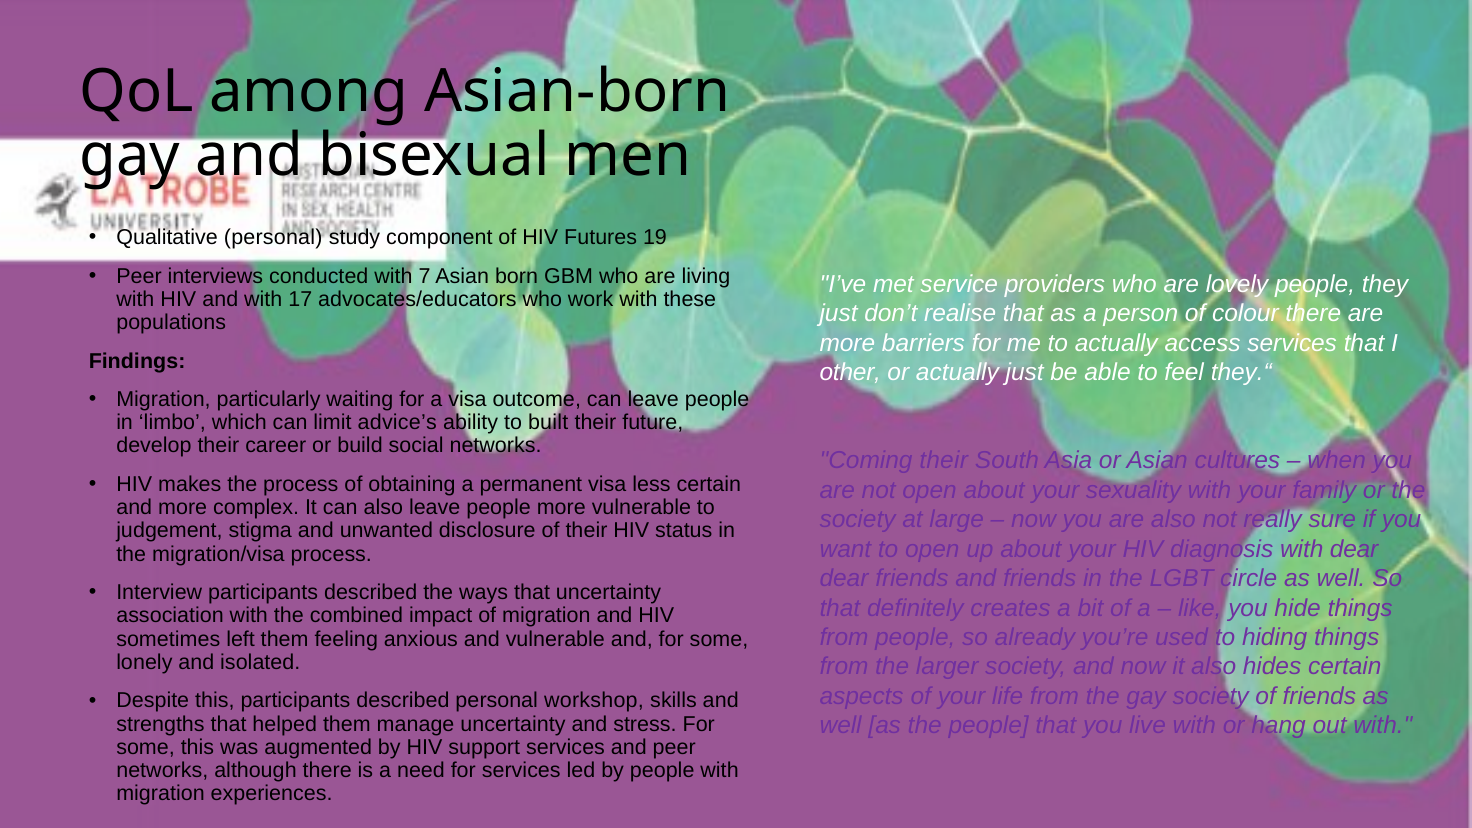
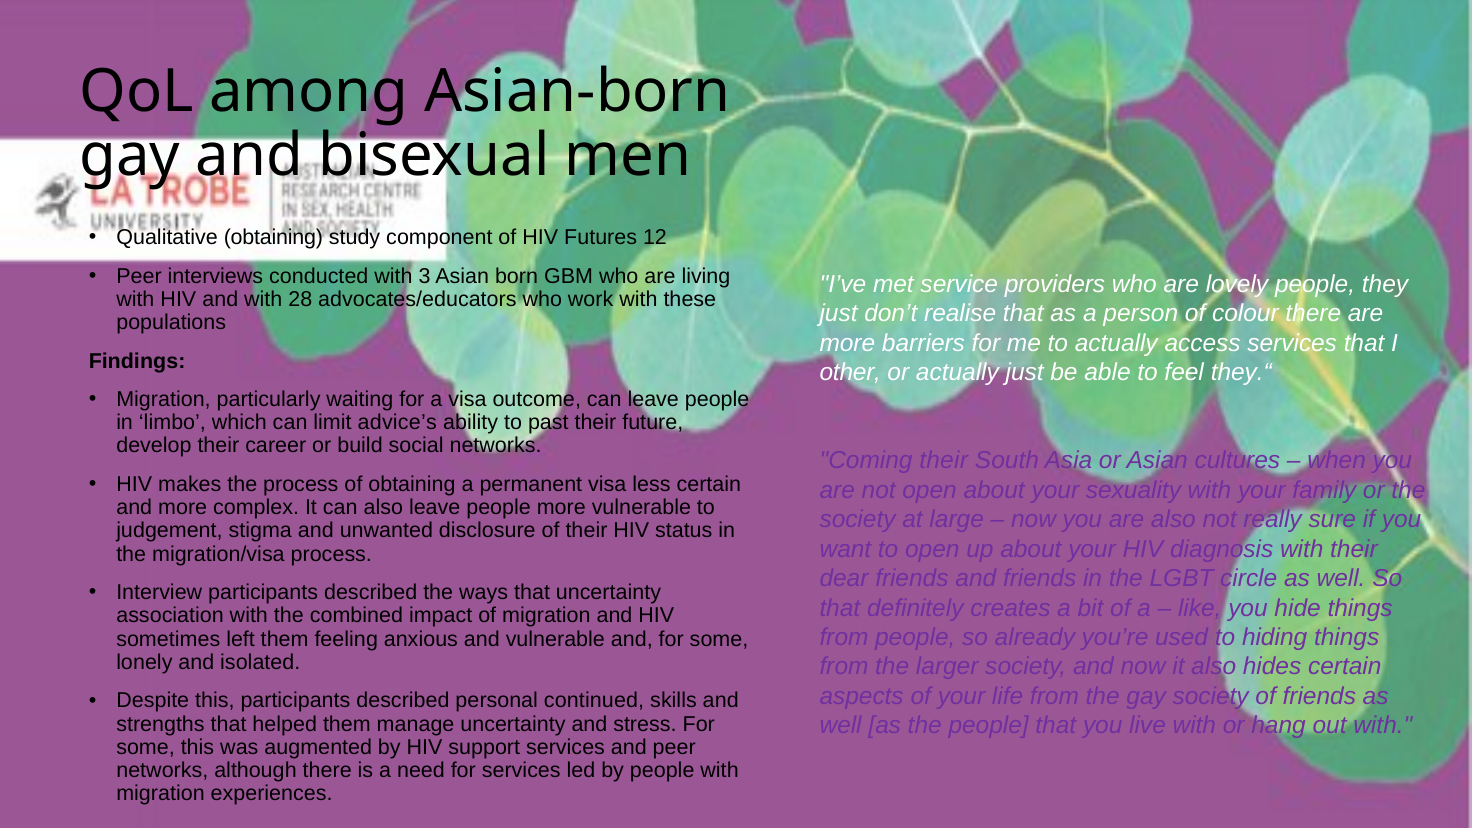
Qualitative personal: personal -> obtaining
19: 19 -> 12
7: 7 -> 3
17: 17 -> 28
built: built -> past
with dear: dear -> their
workshop: workshop -> continued
